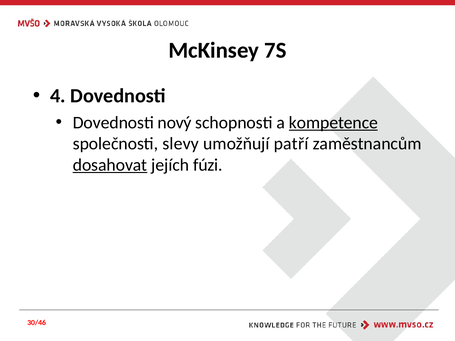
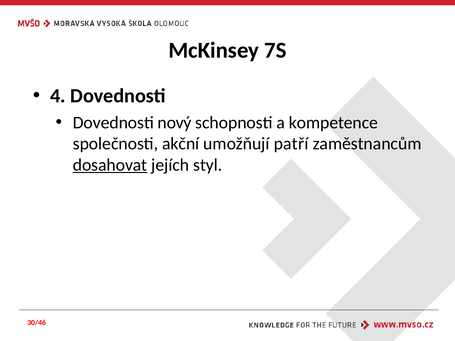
kompetence underline: present -> none
slevy: slevy -> akční
fúzi: fúzi -> styl
